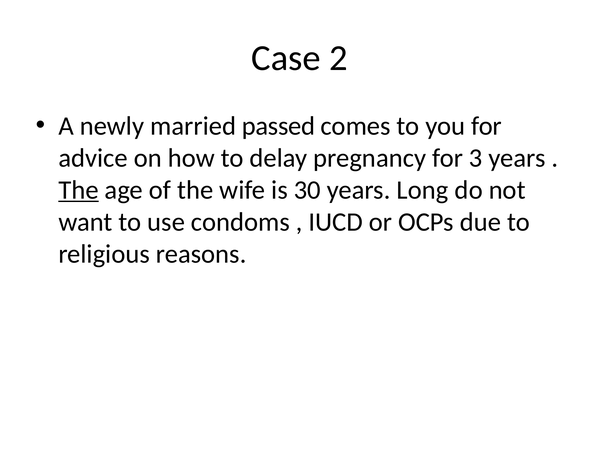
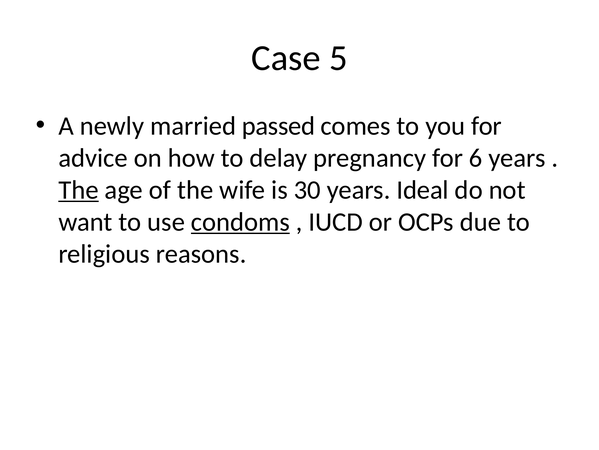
2: 2 -> 5
3: 3 -> 6
Long: Long -> Ideal
condoms underline: none -> present
